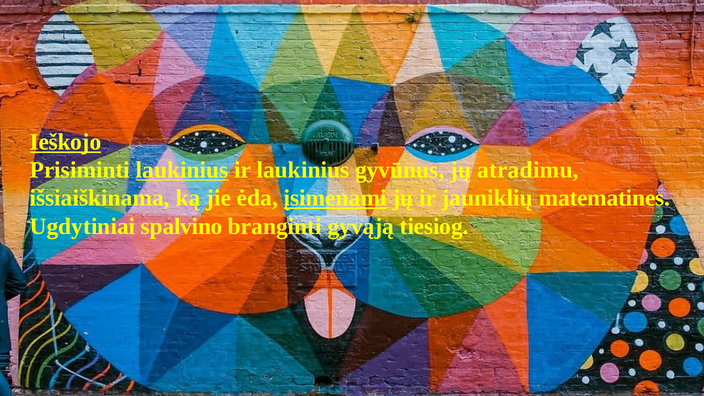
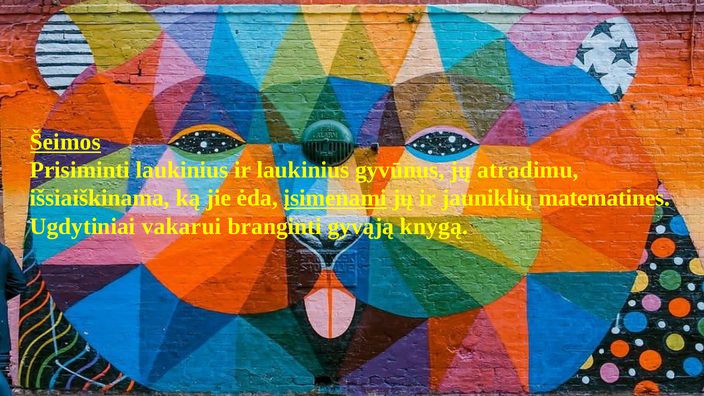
Ieškojo: Ieškojo -> Šeimos
laukinius at (182, 170) underline: present -> none
spalvino: spalvino -> vakarui
tiesiog: tiesiog -> knygą
